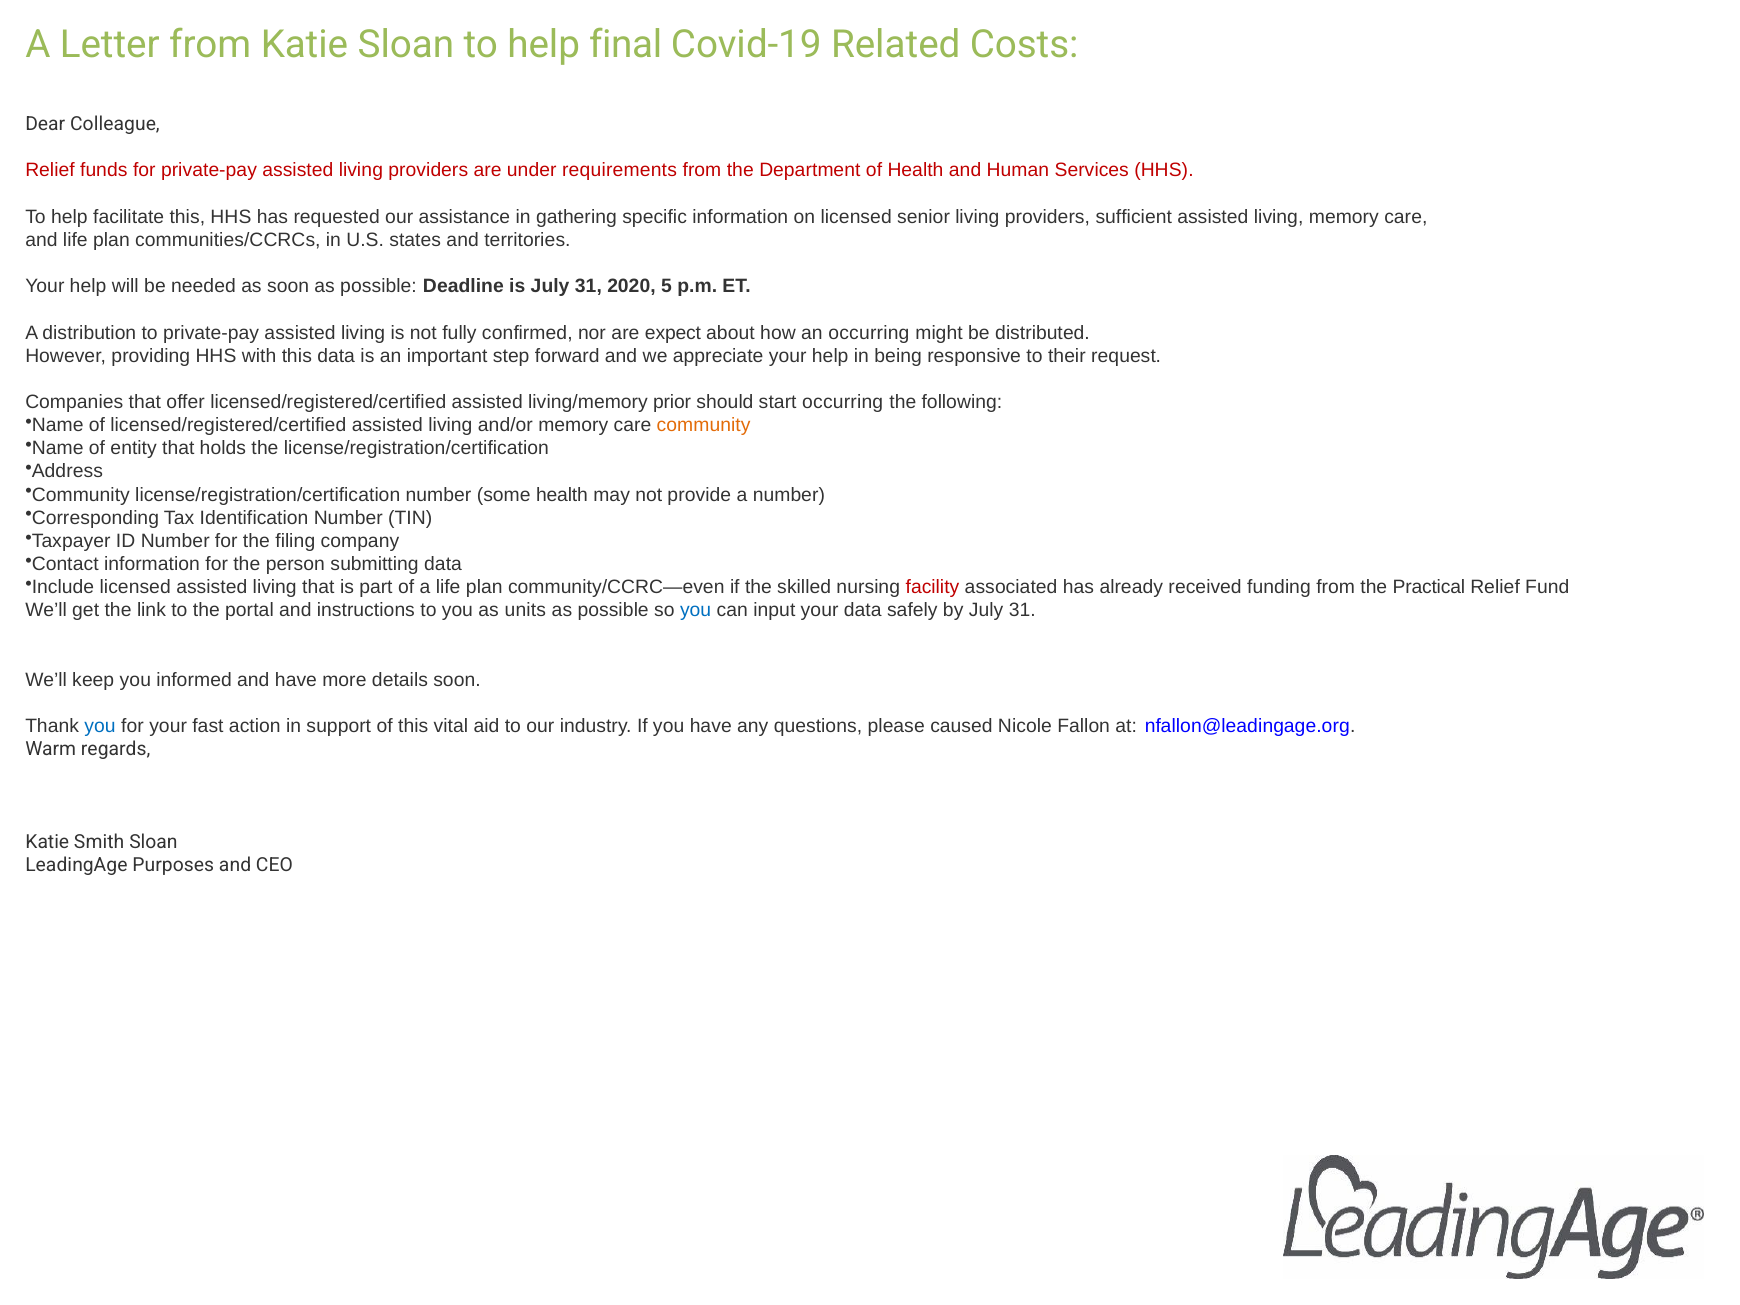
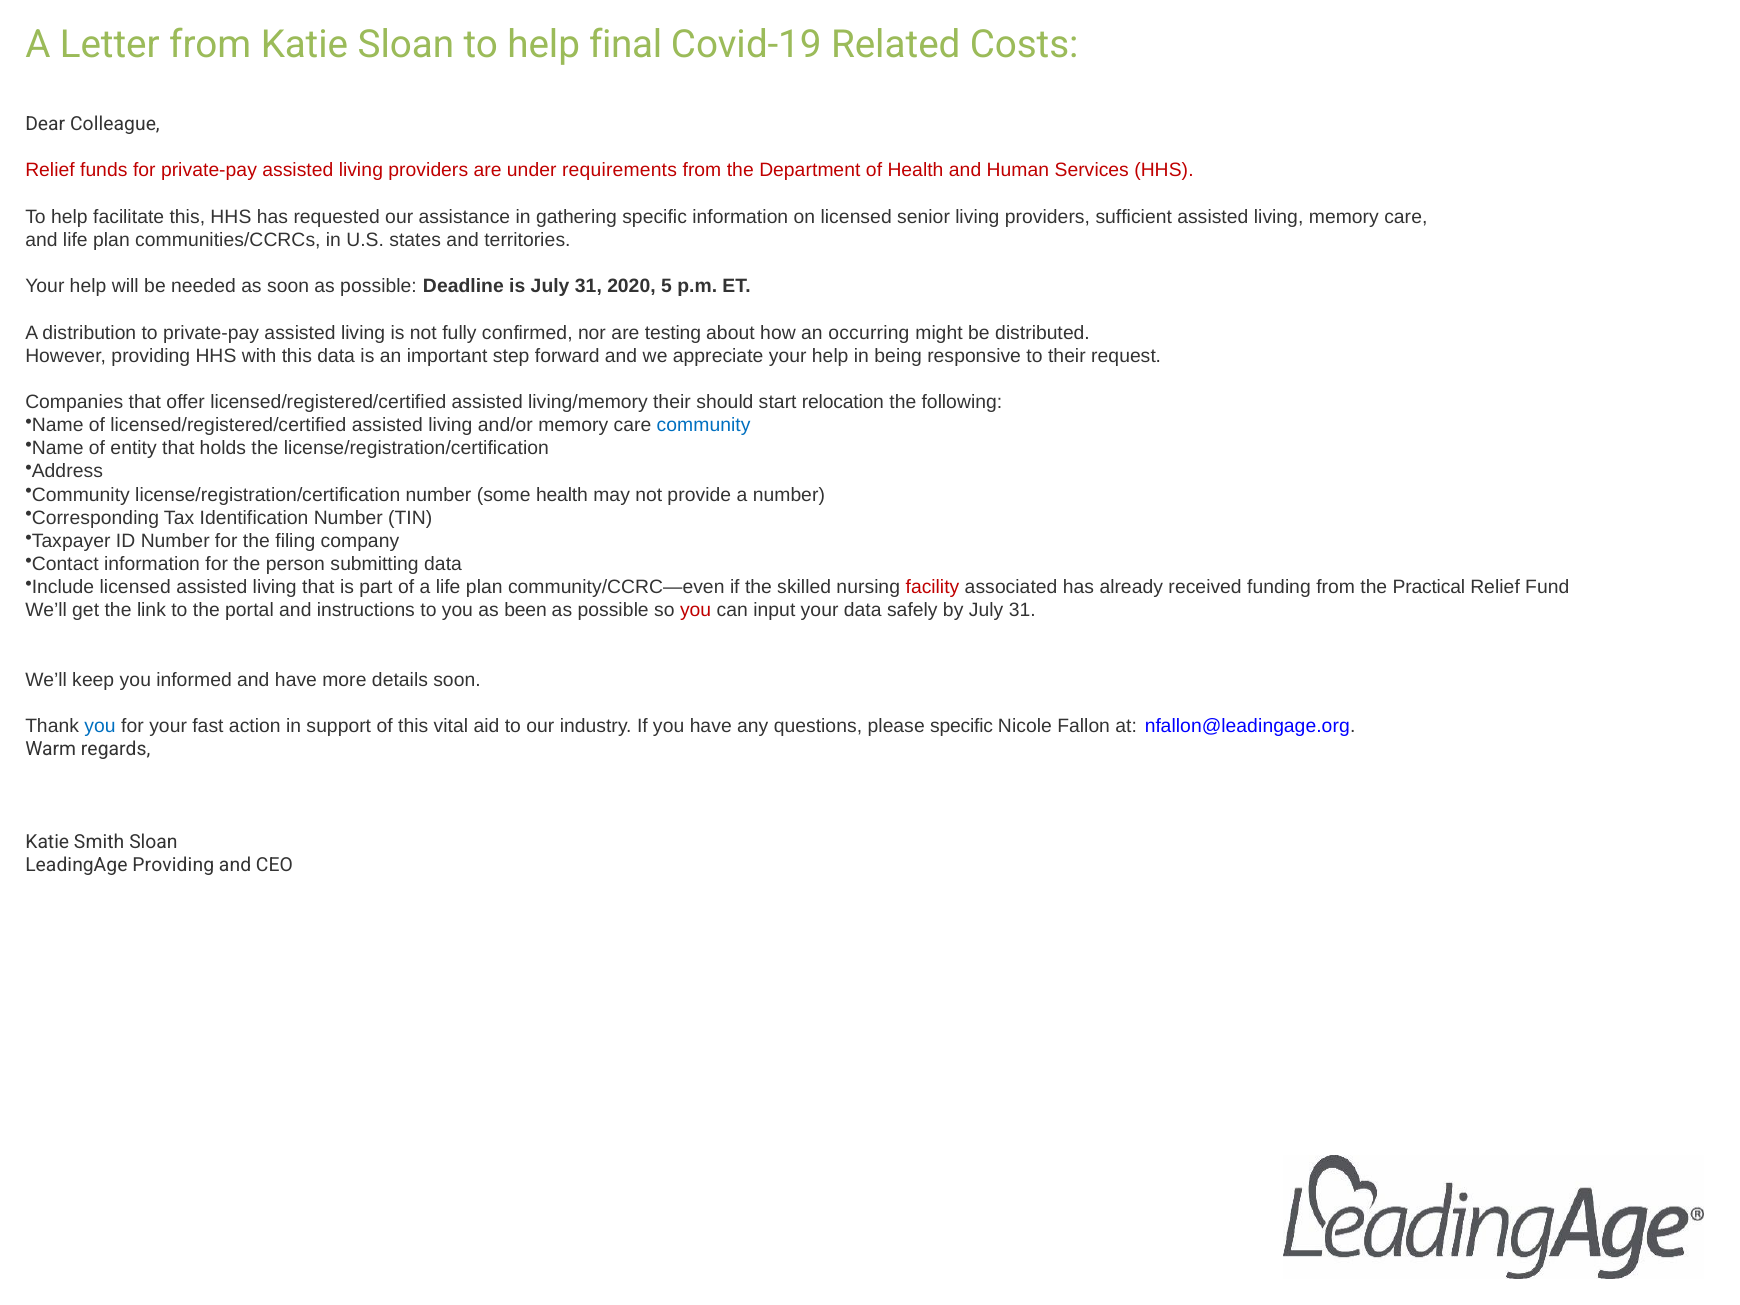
expect: expect -> testing
living/memory prior: prior -> their
start occurring: occurring -> relocation
community at (704, 425) colour: orange -> blue
units: units -> been
you at (696, 611) colour: blue -> red
please caused: caused -> specific
LeadingAge Purposes: Purposes -> Providing
